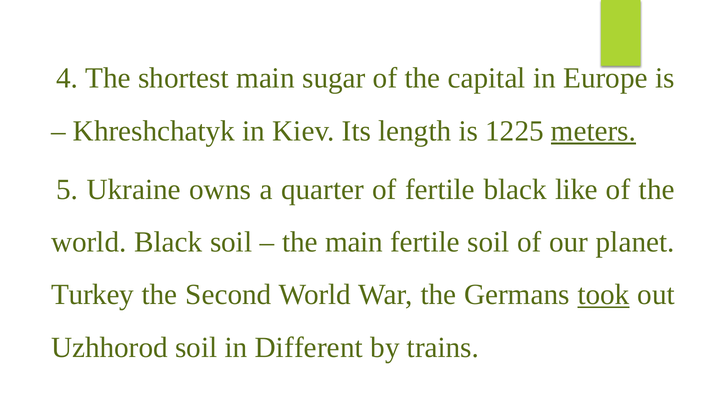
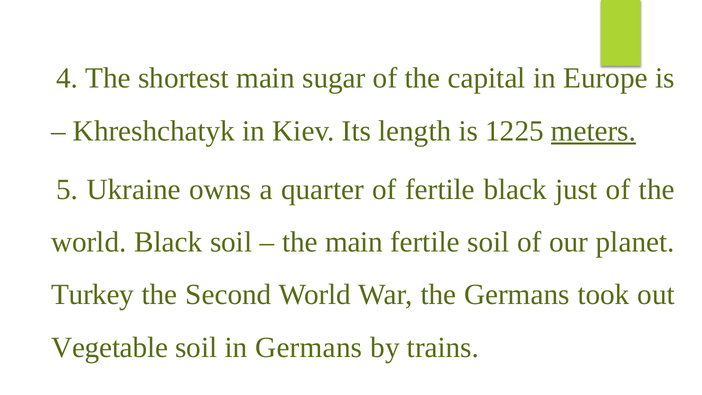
like: like -> just
took underline: present -> none
Uzhhorod: Uzhhorod -> Vegetable
in Different: Different -> Germans
